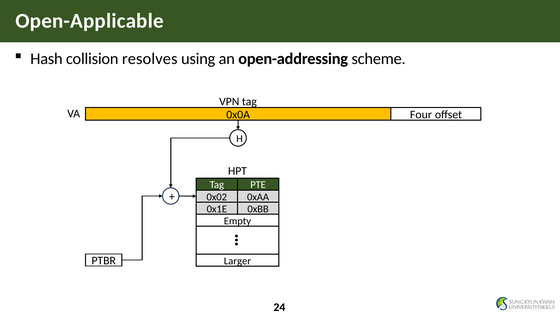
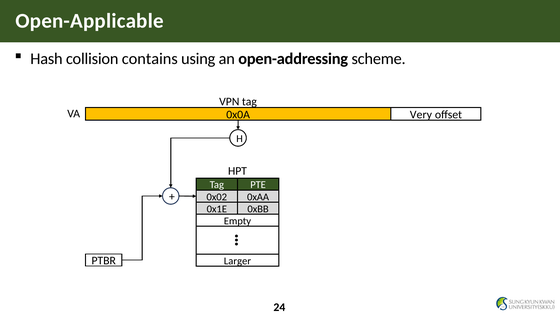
resolves: resolves -> contains
Four: Four -> Very
